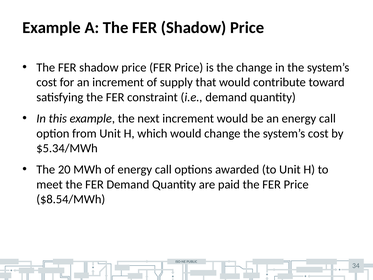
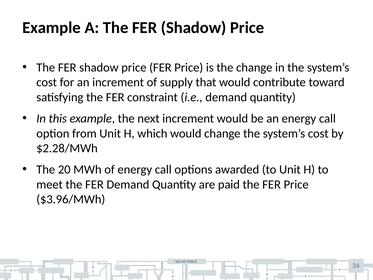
$5.34/MWh: $5.34/MWh -> $2.28/MWh
$8.54/MWh: $8.54/MWh -> $3.96/MWh
